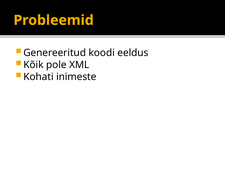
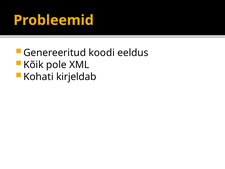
inimeste: inimeste -> kirjeldab
